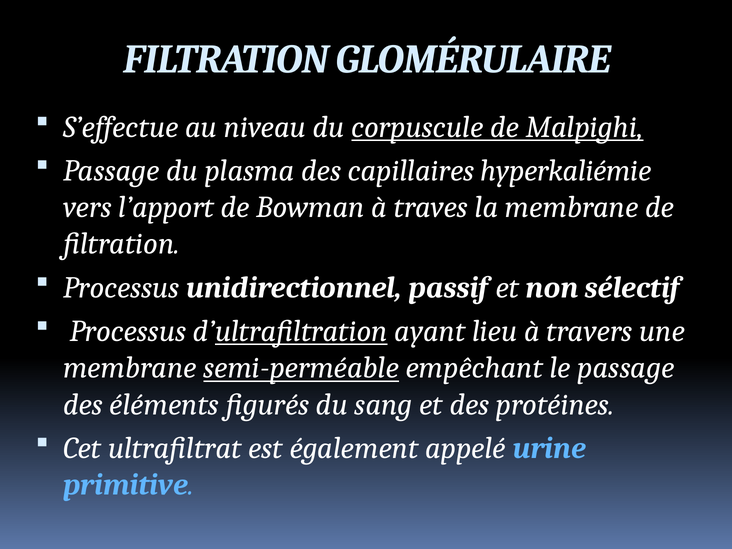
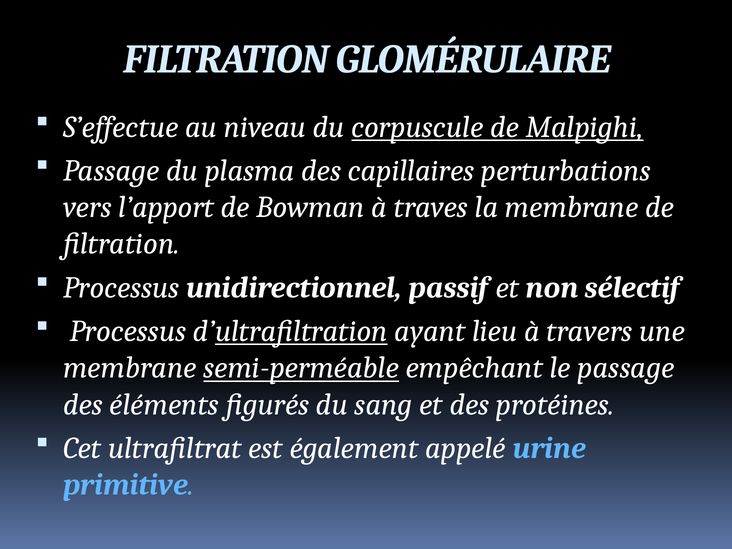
hyperkaliémie: hyperkaliémie -> perturbations
